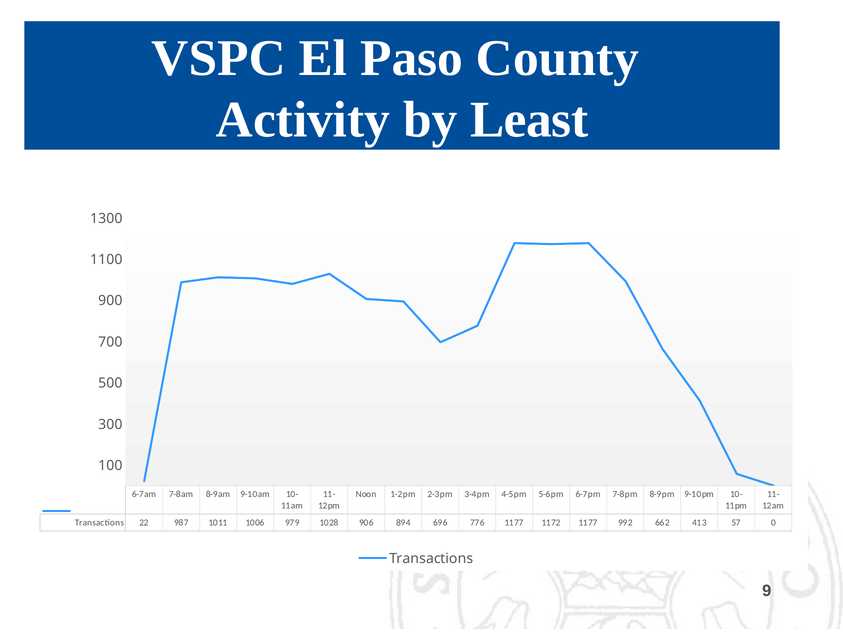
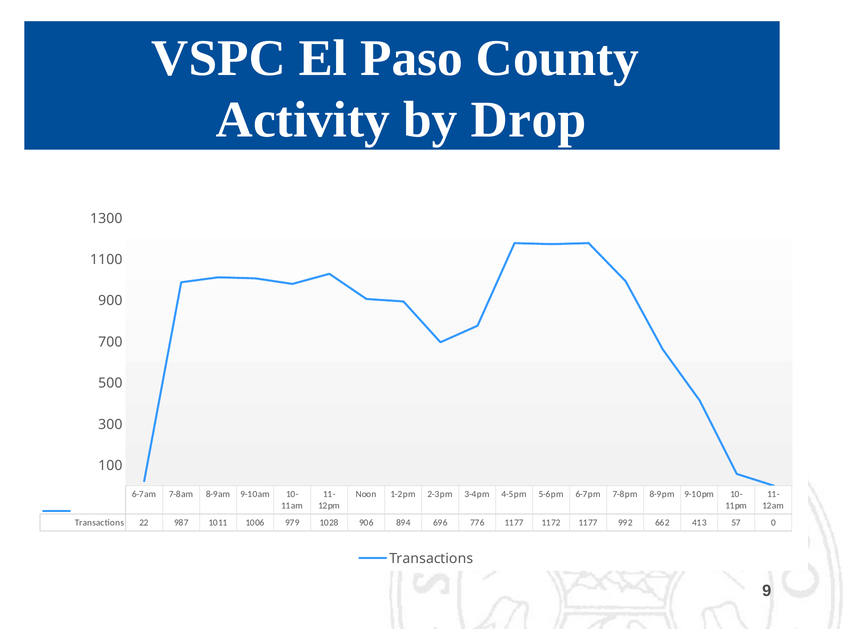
Least: Least -> Drop
